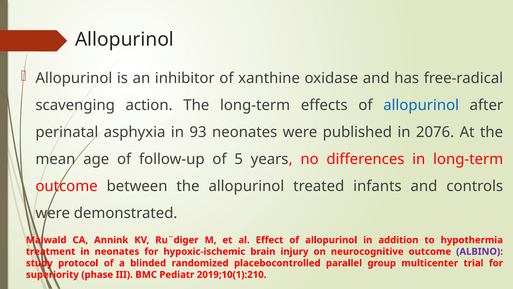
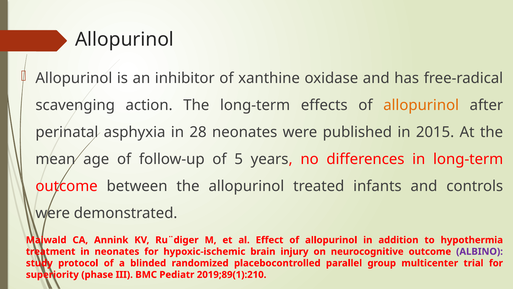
allopurinol at (421, 105) colour: blue -> orange
93: 93 -> 28
2076: 2076 -> 2015
2019;10(1):210: 2019;10(1):210 -> 2019;89(1):210
